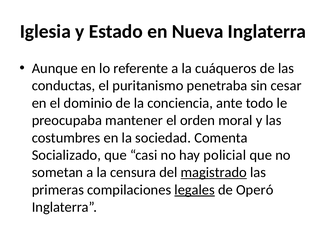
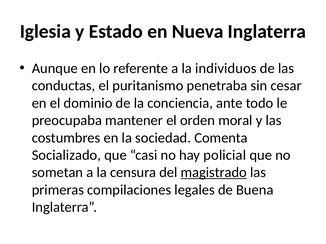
cuáqueros: cuáqueros -> individuos
legales underline: present -> none
Operó: Operó -> Buena
